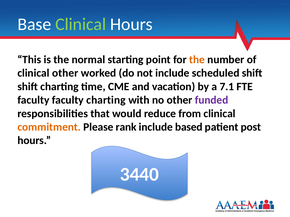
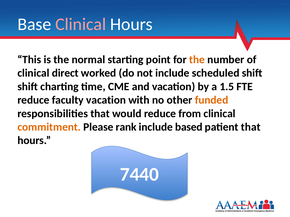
Clinical at (81, 24) colour: light green -> pink
clinical other: other -> direct
7.1: 7.1 -> 1.5
faculty at (33, 100): faculty -> reduce
faculty charting: charting -> vacation
funded colour: purple -> orange
patient post: post -> that
3440: 3440 -> 7440
